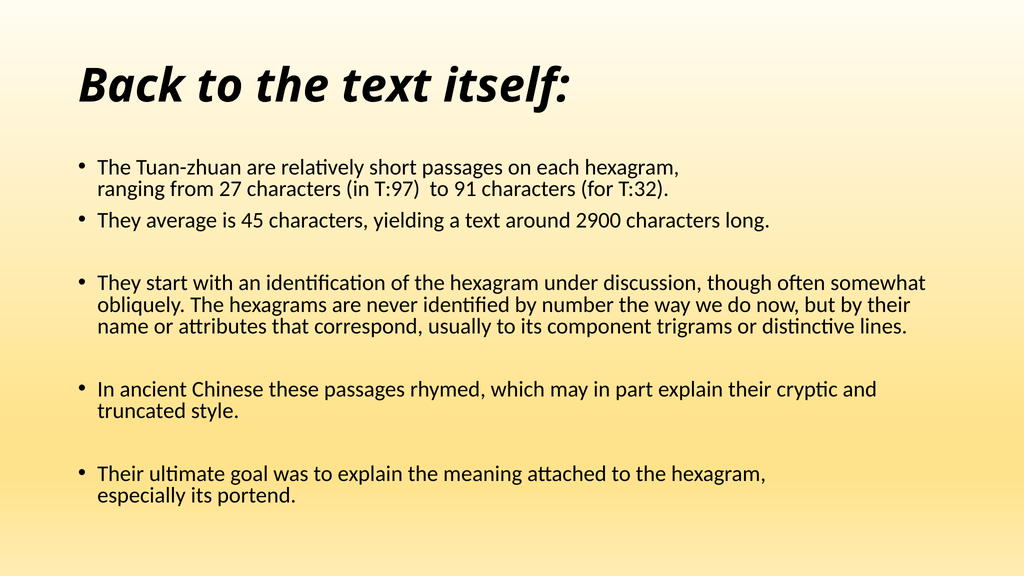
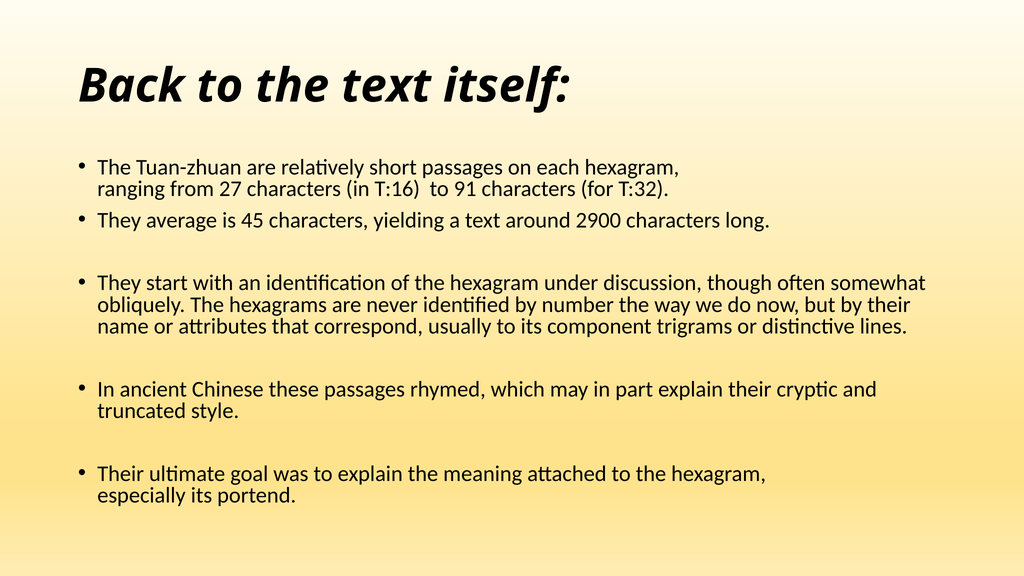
T:97: T:97 -> T:16
